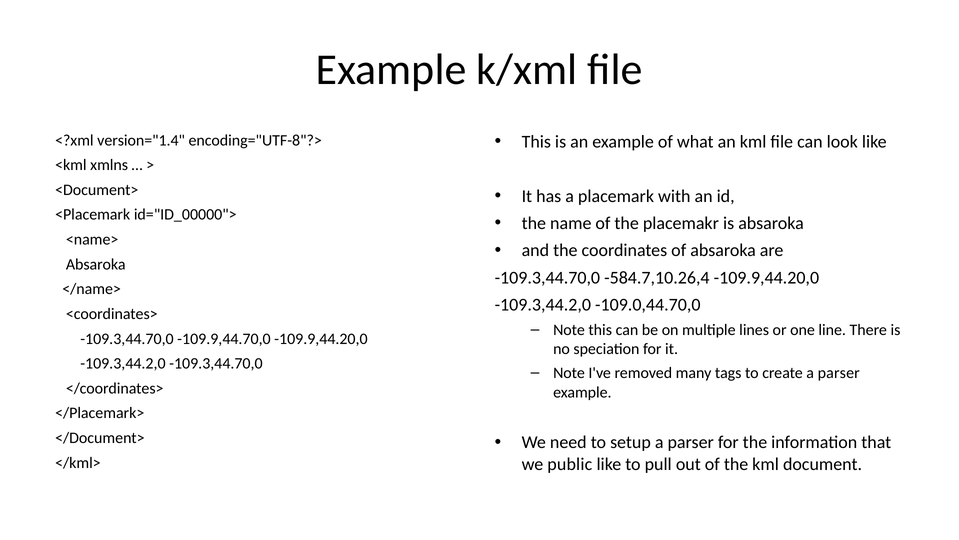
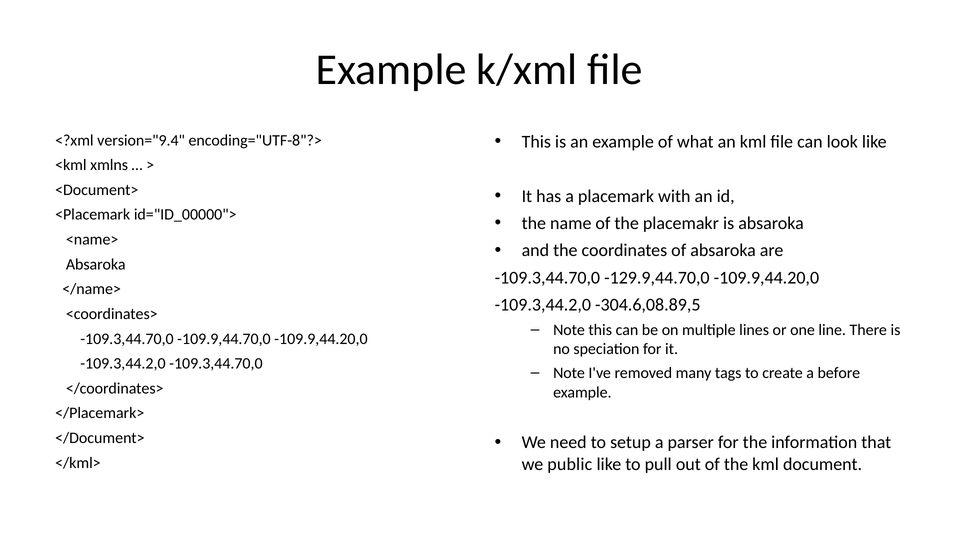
version="1.4: version="1.4 -> version="9.4
-584.7,10.26,4: -584.7,10.26,4 -> -129.9,44.70,0
-109.0,44.70,0: -109.0,44.70,0 -> -304.6,08.89,5
create a parser: parser -> before
